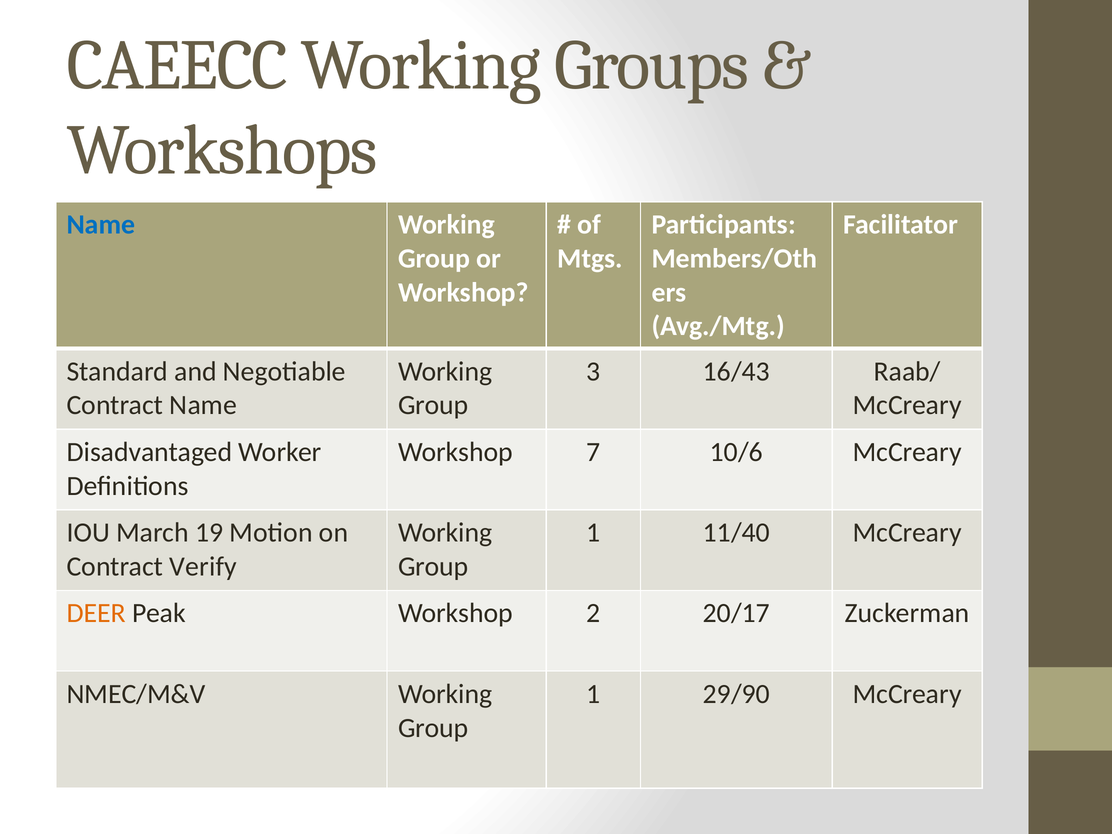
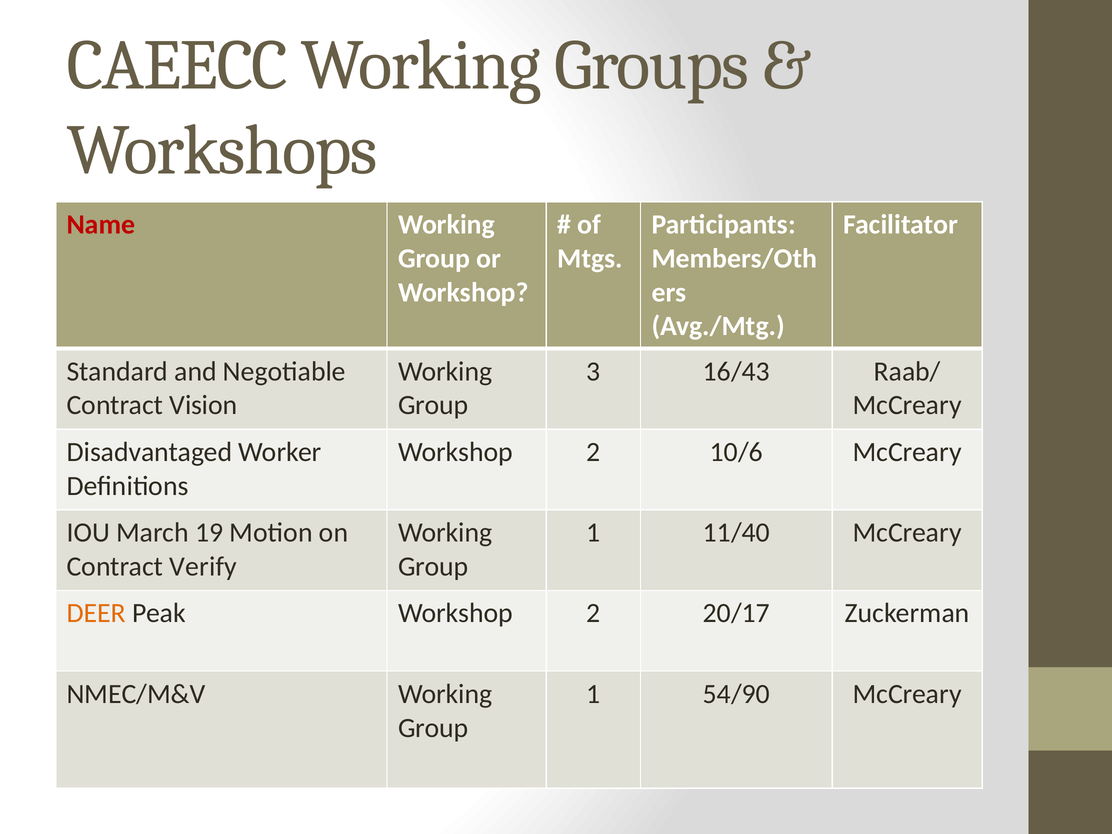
Name at (101, 224) colour: blue -> red
Contract Name: Name -> Vision
7 at (593, 452): 7 -> 2
29/90: 29/90 -> 54/90
